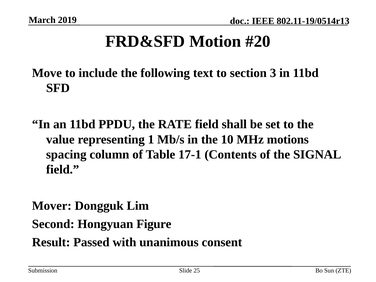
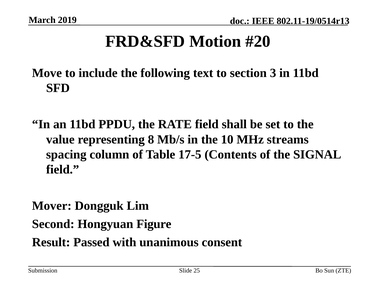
1: 1 -> 8
motions: motions -> streams
17-1: 17-1 -> 17-5
